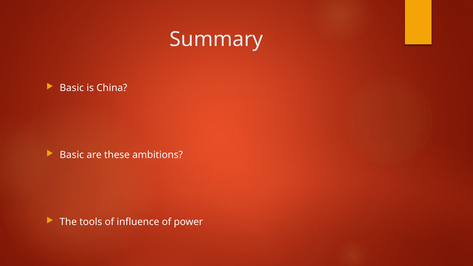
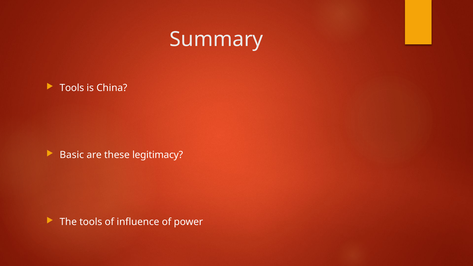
Basic at (72, 88): Basic -> Tools
ambitions: ambitions -> legitimacy
